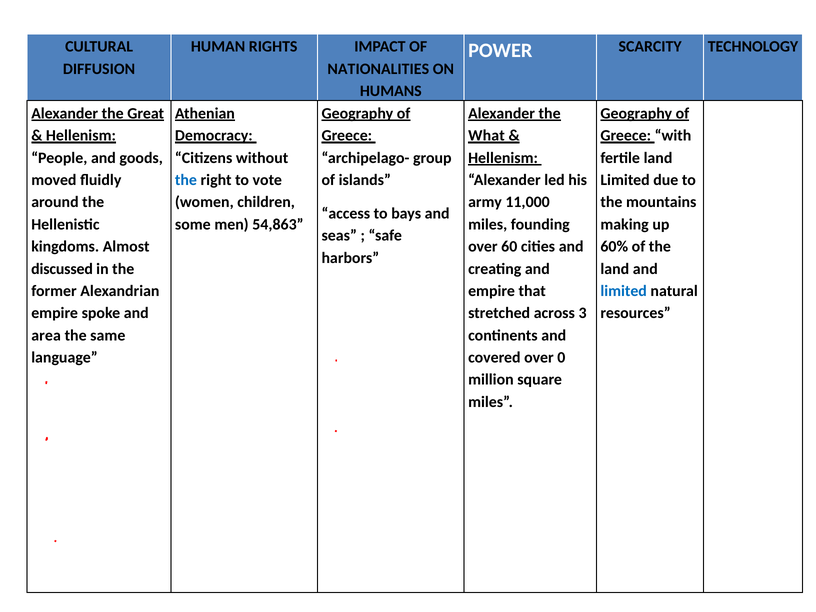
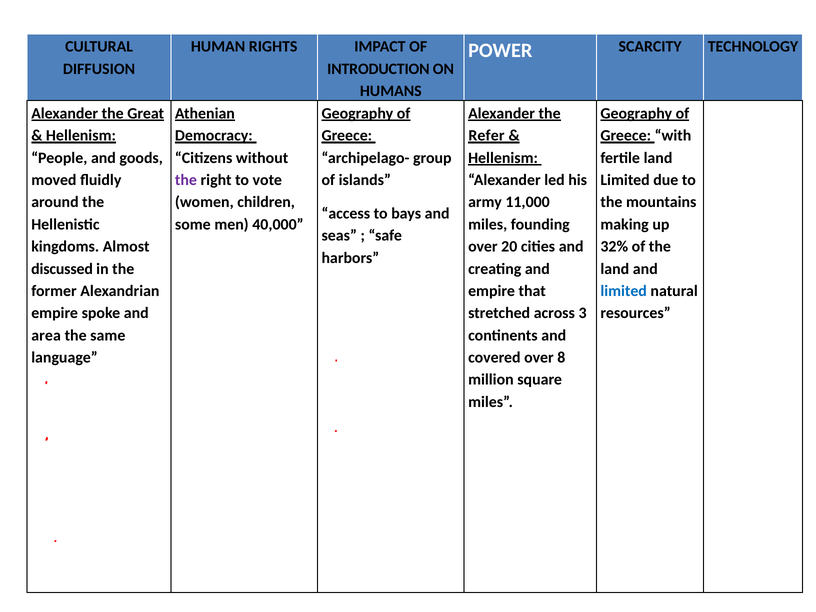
NATIONALITIES: NATIONALITIES -> INTRODUCTION
What: What -> Refer
the at (186, 180) colour: blue -> purple
54,863: 54,863 -> 40,000
60: 60 -> 20
60%: 60% -> 32%
0: 0 -> 8
